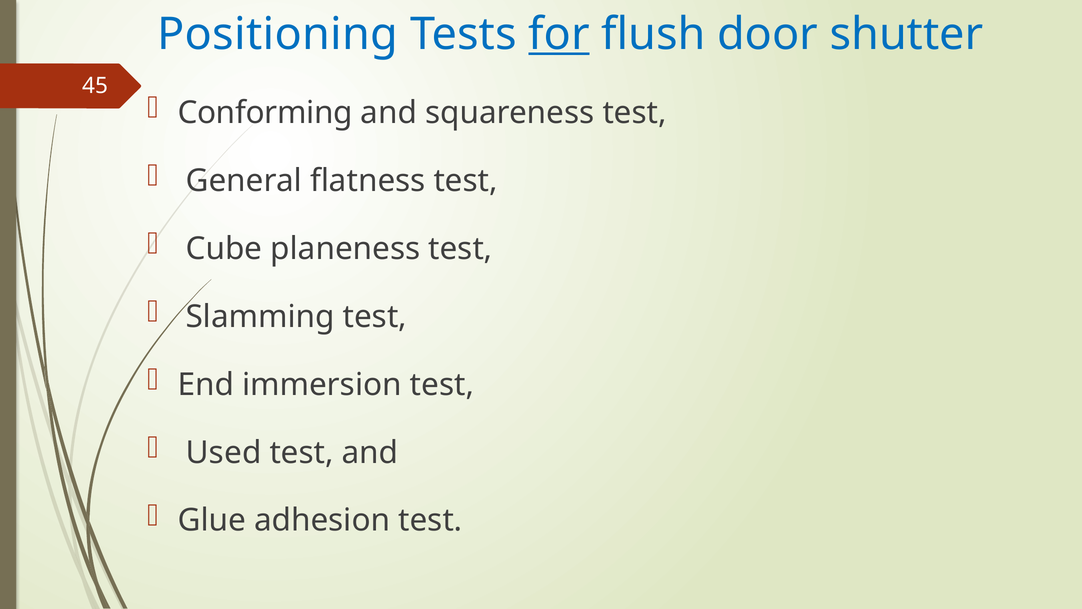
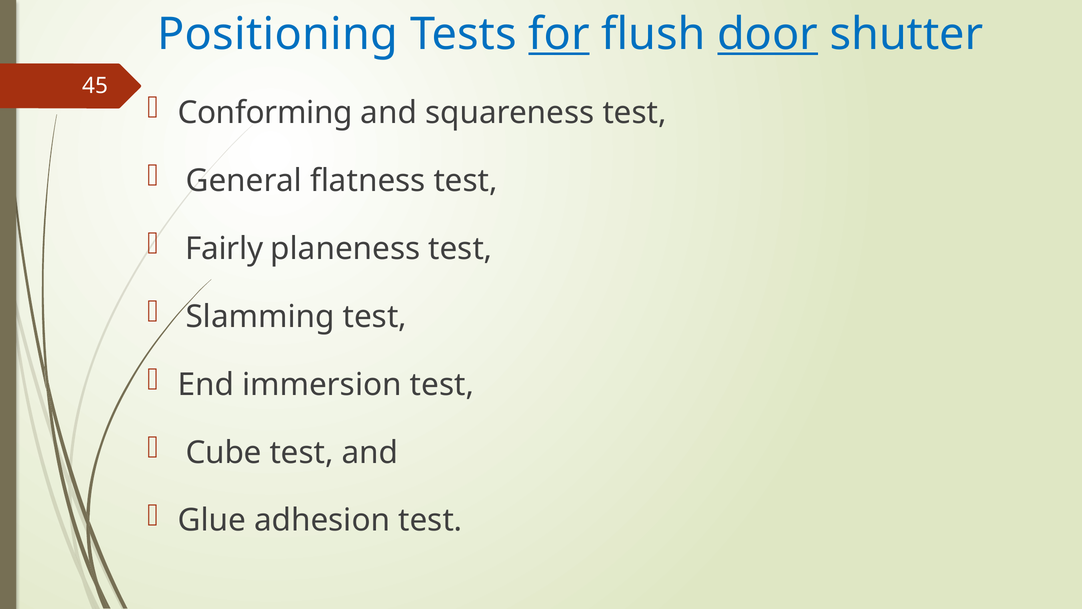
door underline: none -> present
Cube: Cube -> Fairly
Used: Used -> Cube
